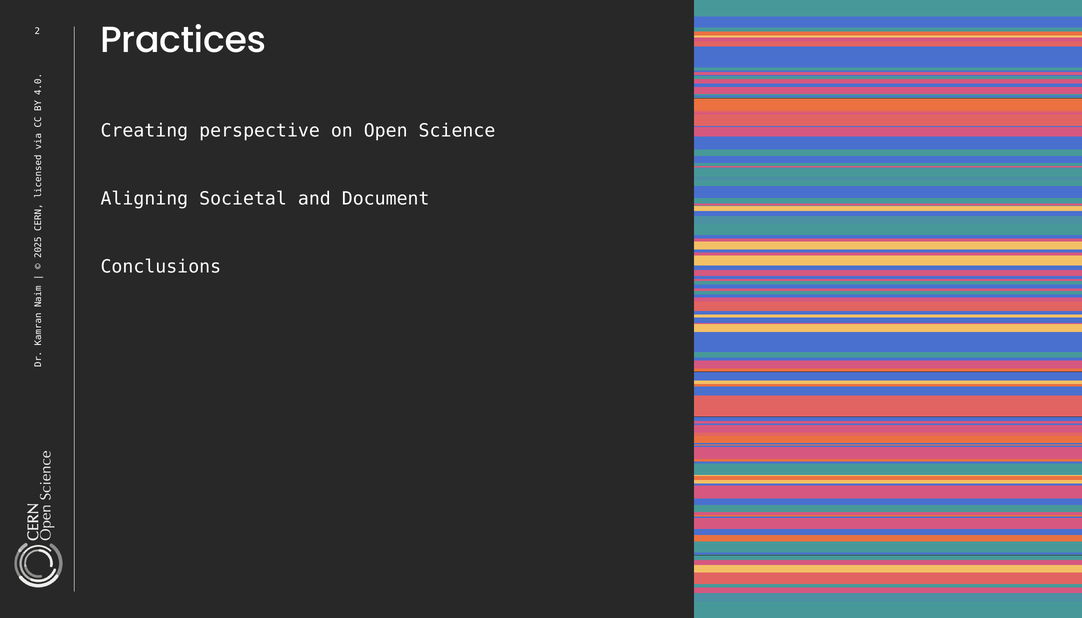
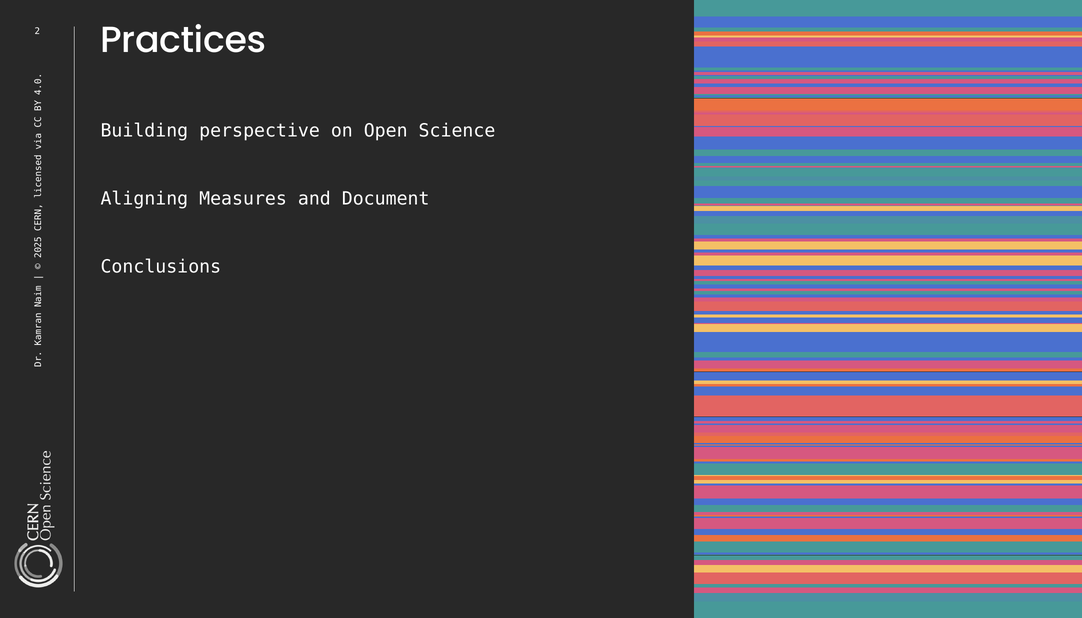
Creating: Creating -> Building
Societal: Societal -> Measures
